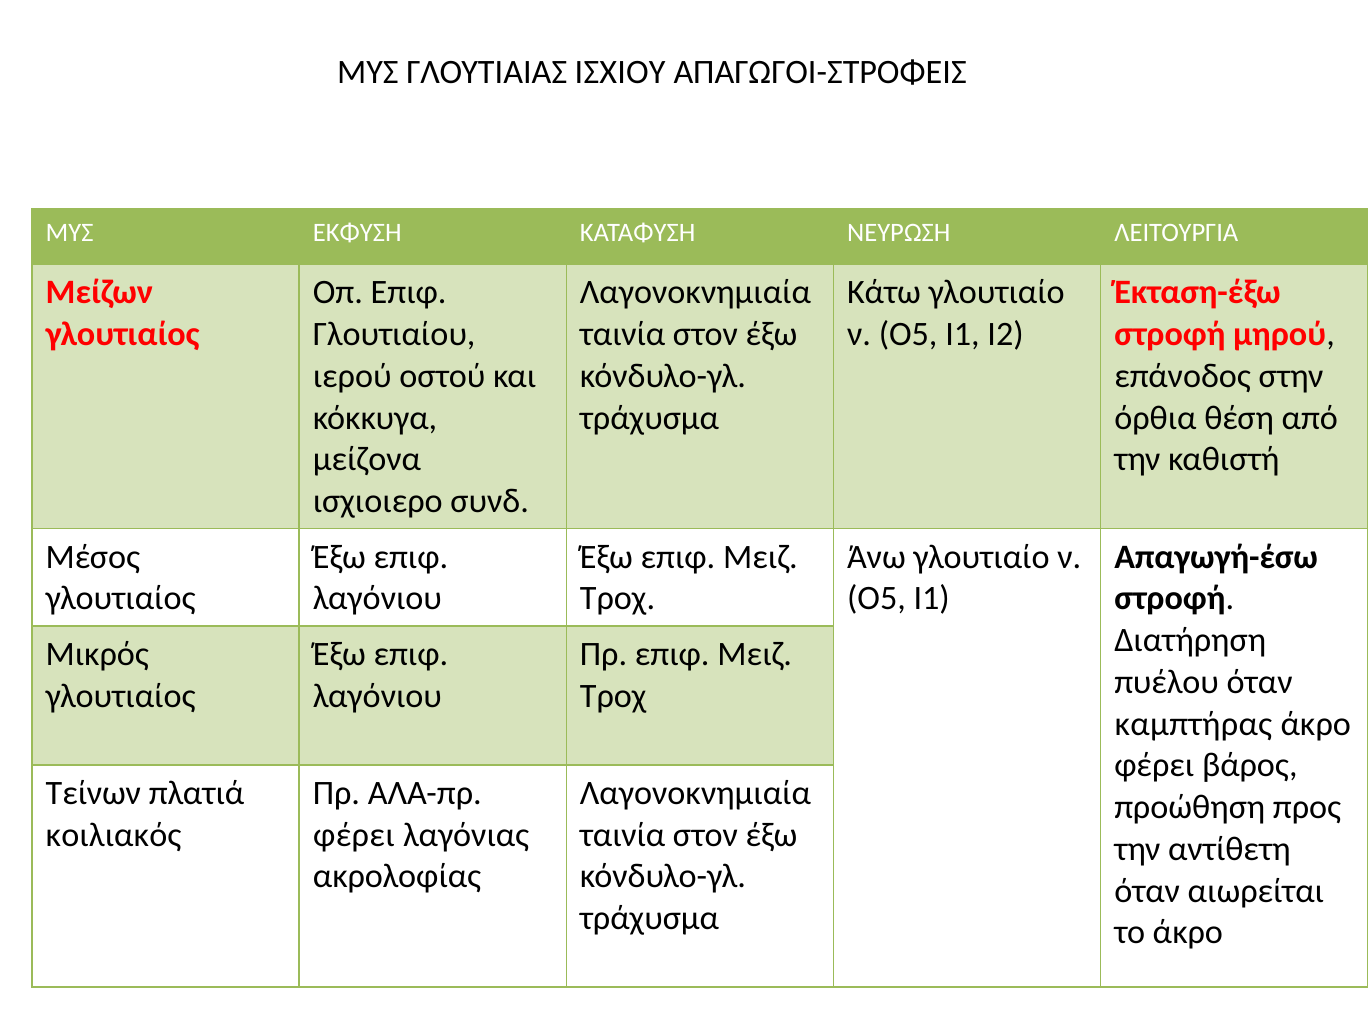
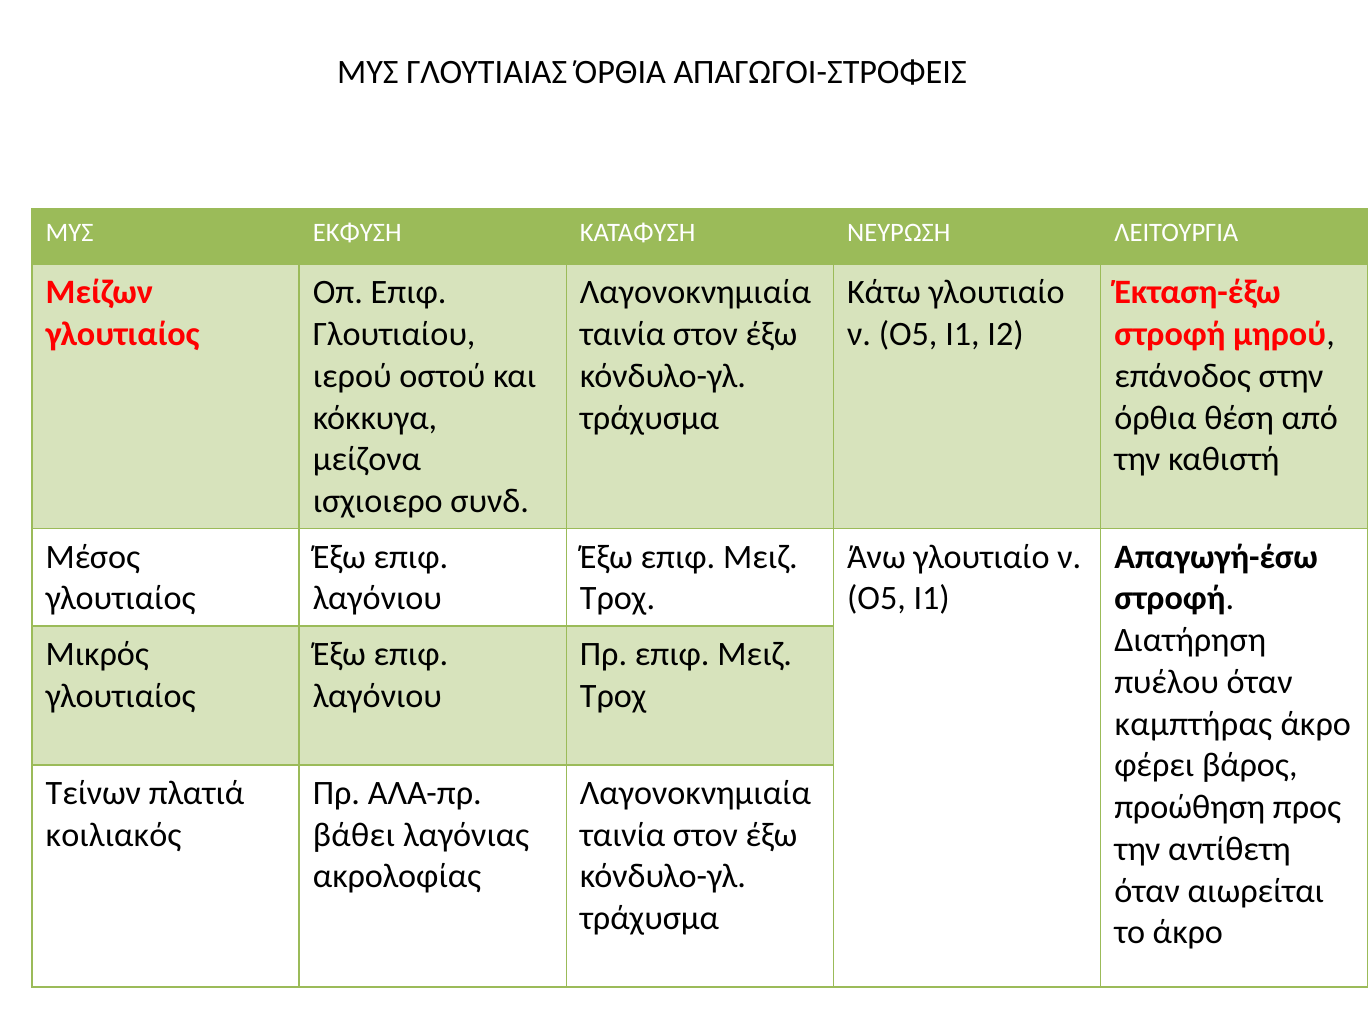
ΓΛΟΥΤΙΑΙΑΣ ΙΣΧΙΟΥ: ΙΣΧΙΟΥ -> ΌΡΘΙΑ
φέρει at (354, 835): φέρει -> βάθει
